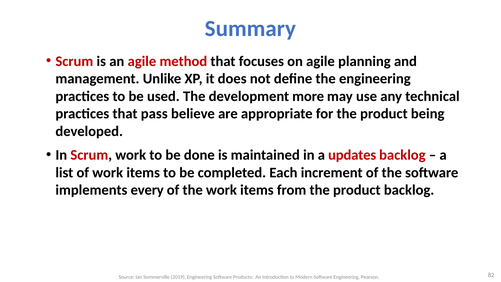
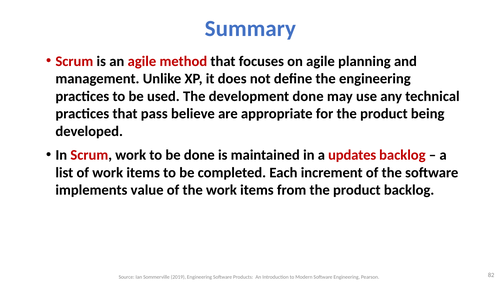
development more: more -> done
every: every -> value
